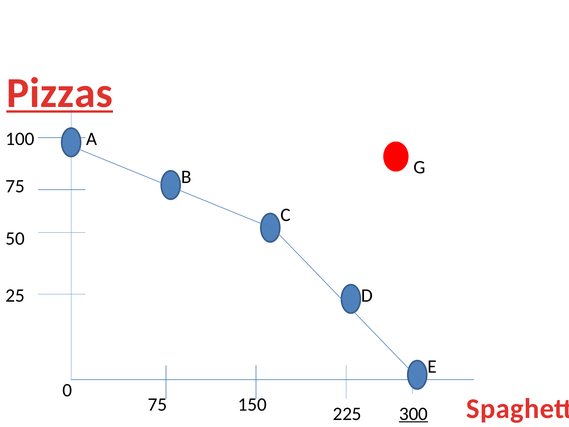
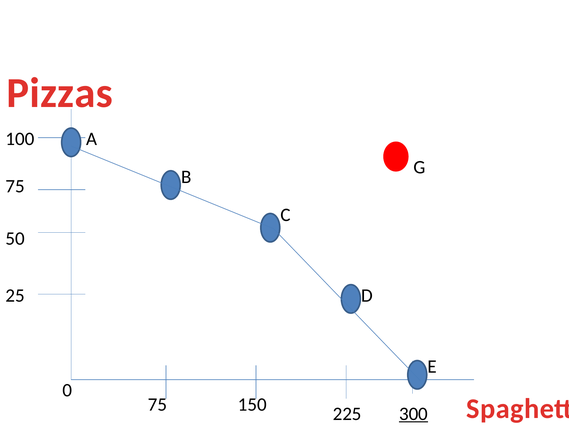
Pizzas underline: present -> none
